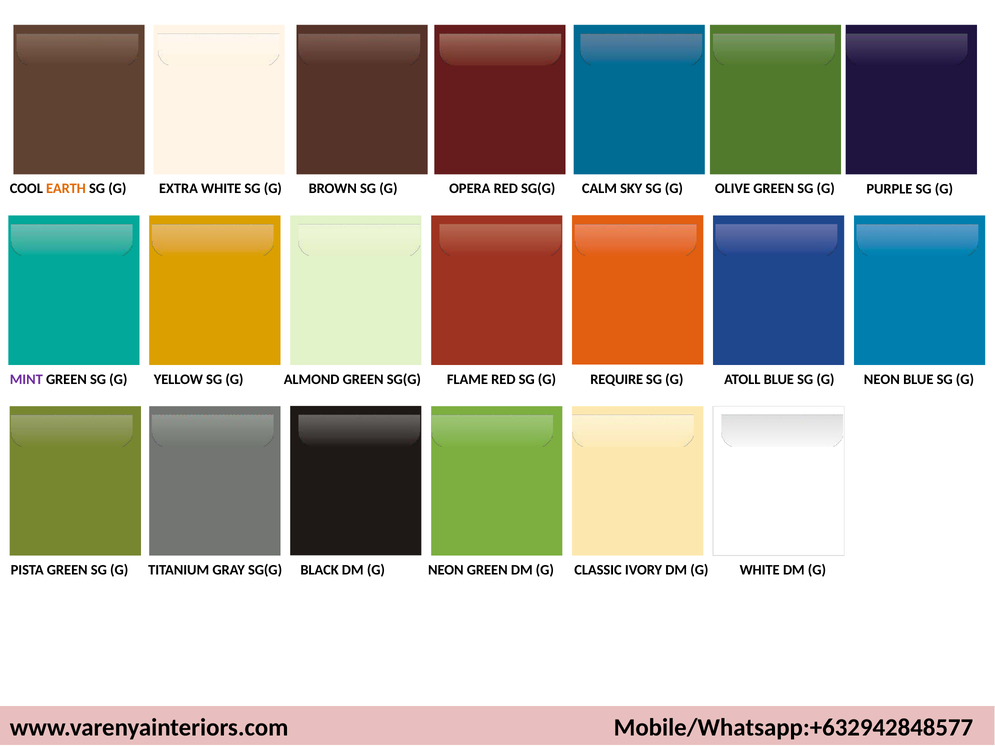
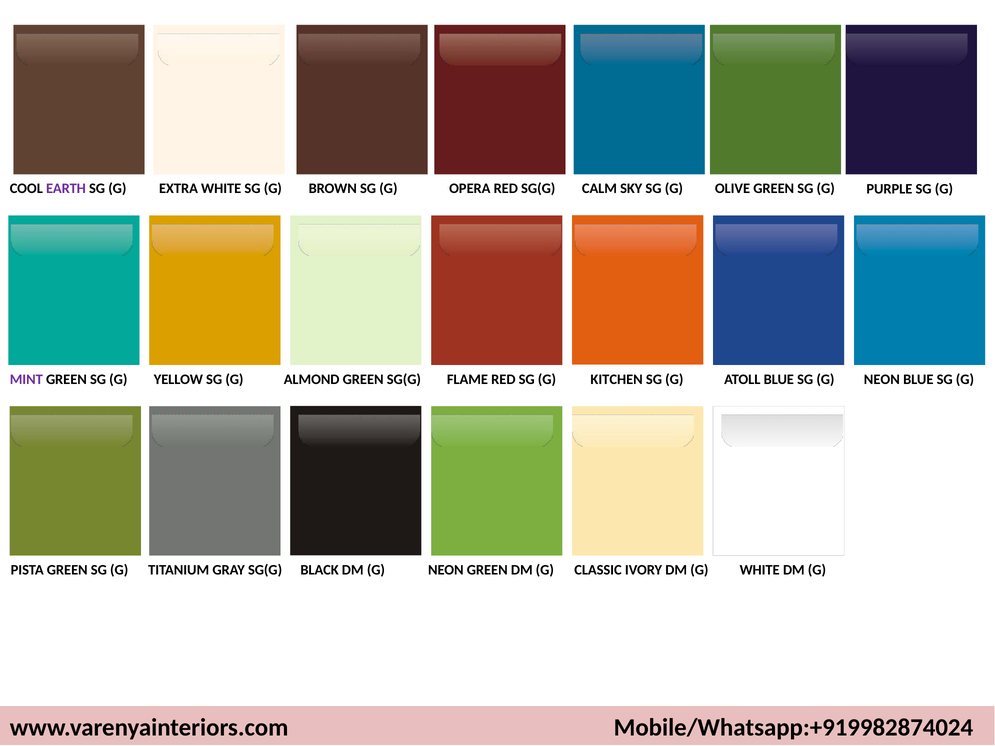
EARTH colour: orange -> purple
REQUIRE: REQUIRE -> KITCHEN
Mobile/Whatsapp:+632942848577: Mobile/Whatsapp:+632942848577 -> Mobile/Whatsapp:+919982874024
